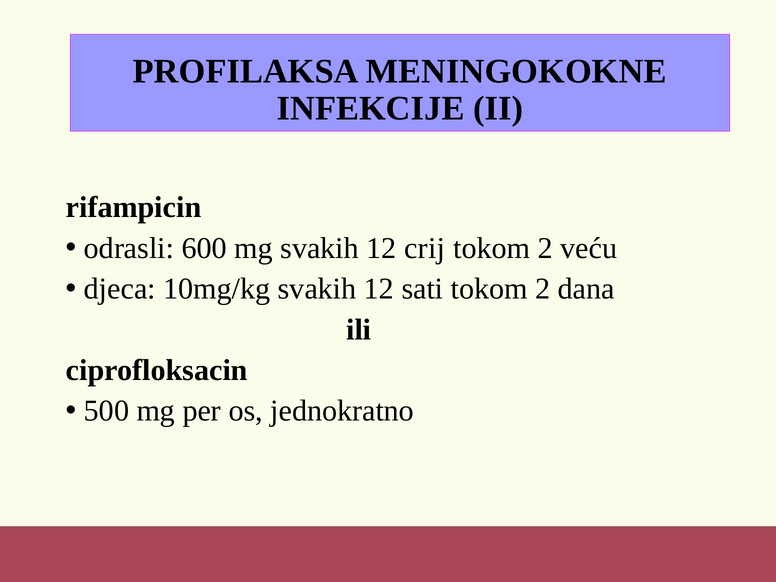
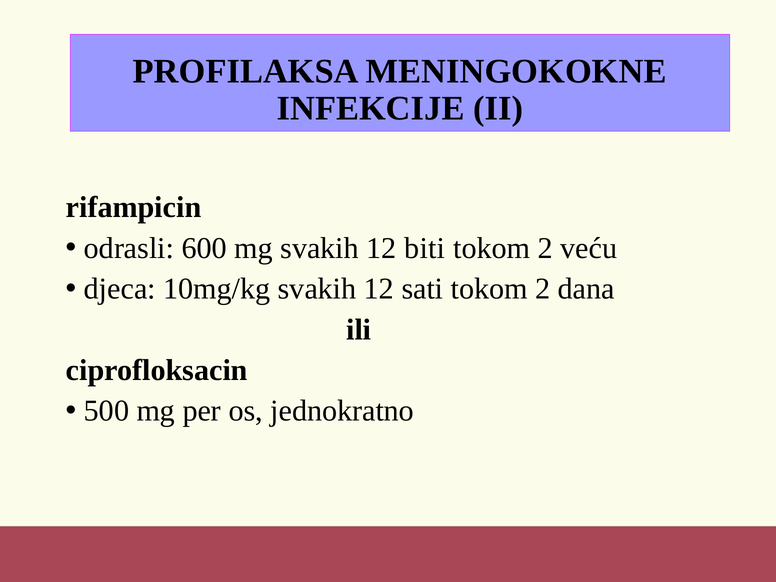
crij: crij -> biti
